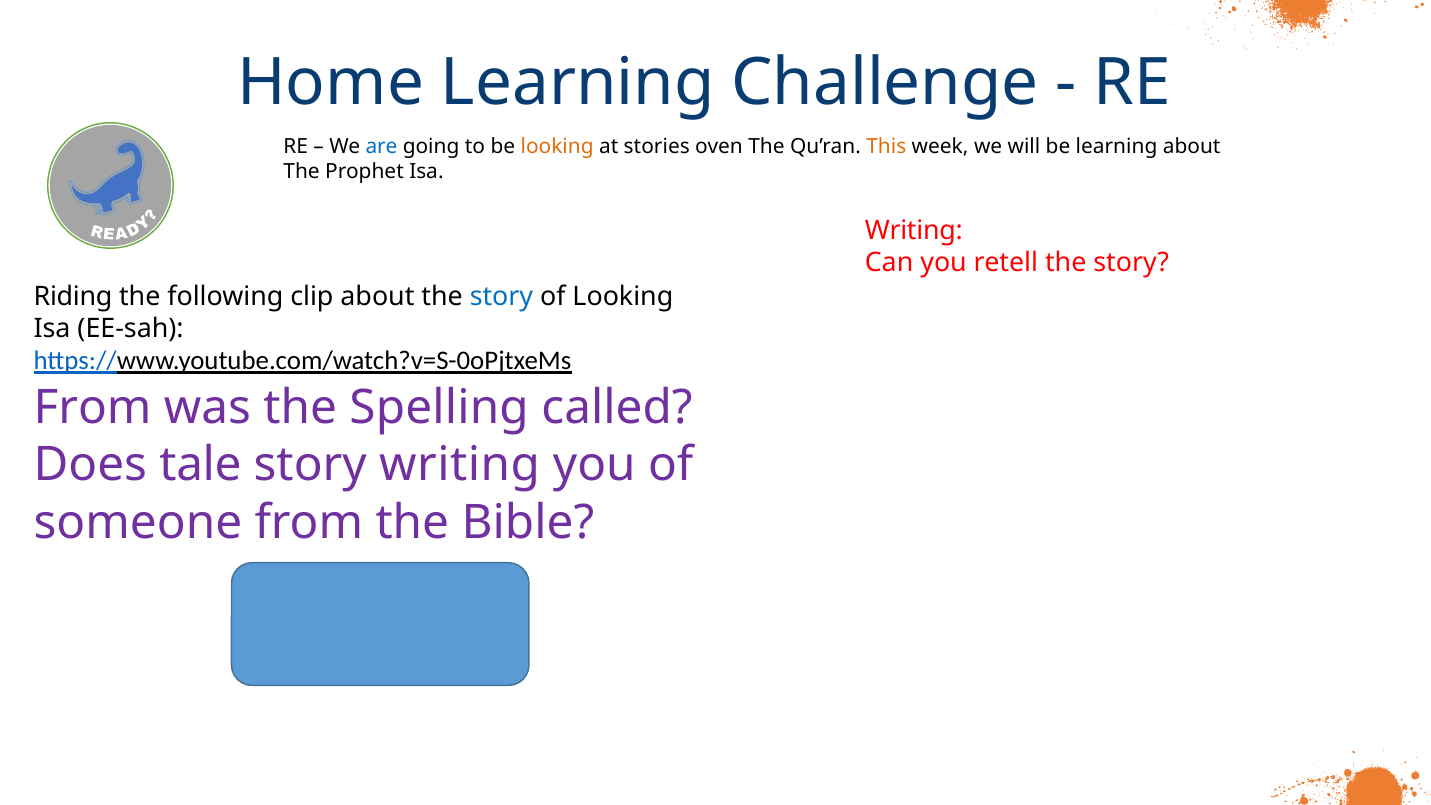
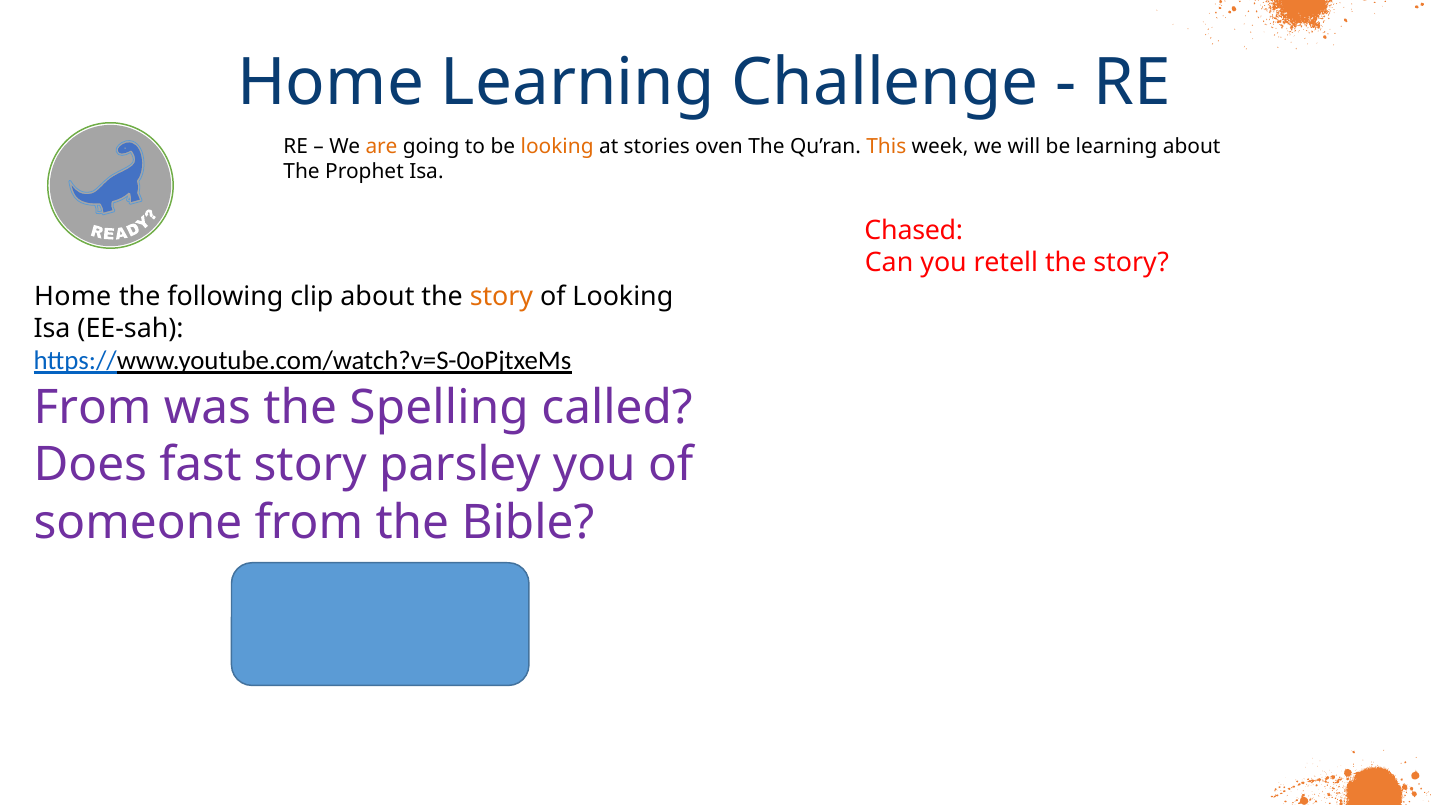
are colour: blue -> orange
Writing at (914, 230): Writing -> Chased
Riding at (73, 297): Riding -> Home
story at (501, 297) colour: blue -> orange
tale: tale -> fast
story writing: writing -> parsley
